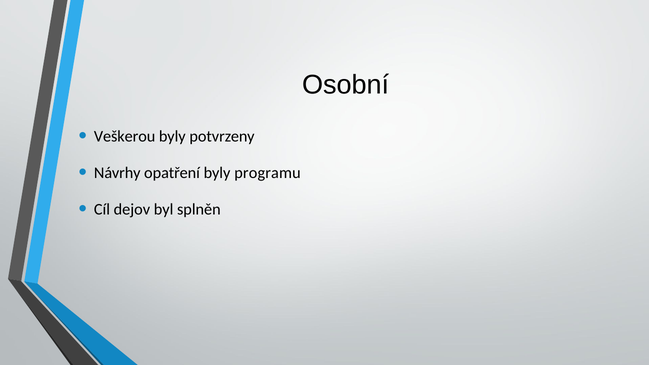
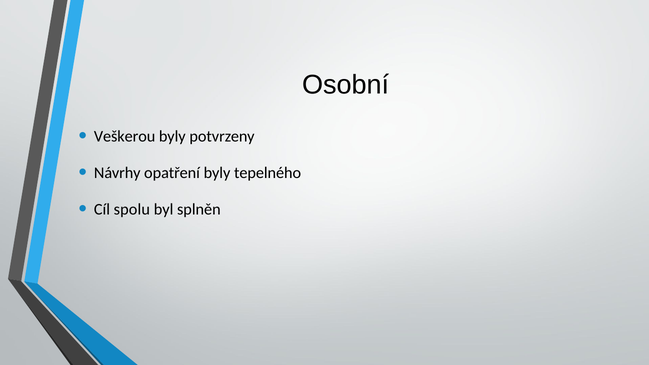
programu: programu -> tepelného
dejov: dejov -> spolu
